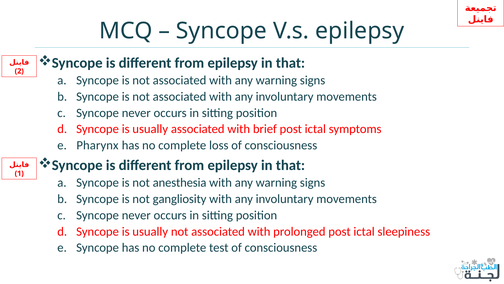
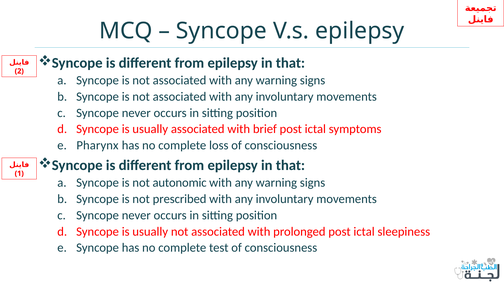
anesthesia: anesthesia -> autonomic
gangliosity: gangliosity -> prescribed
